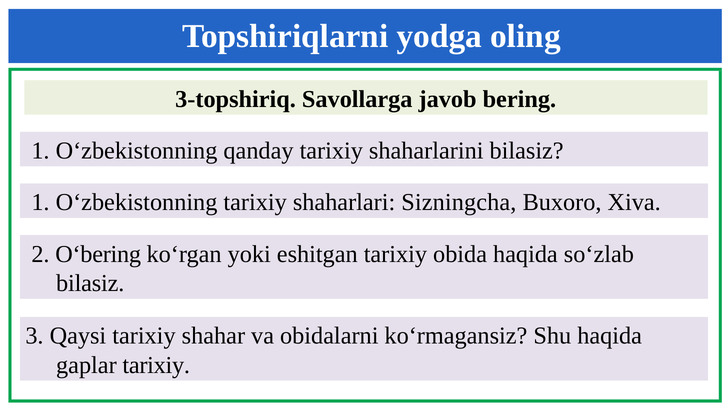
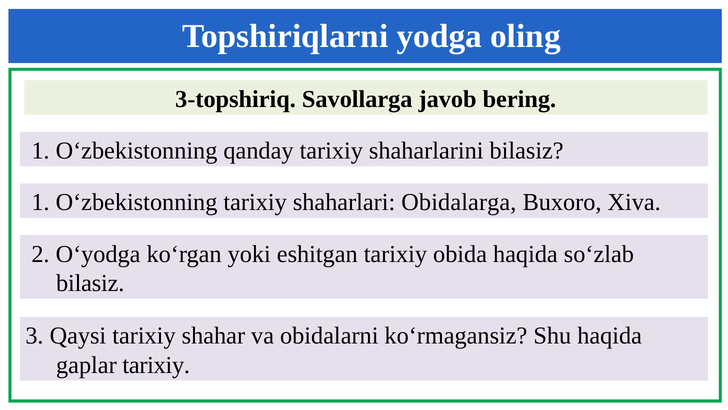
Sizningcha: Sizningcha -> Obidalarga
O‘bering: O‘bering -> O‘yodga
